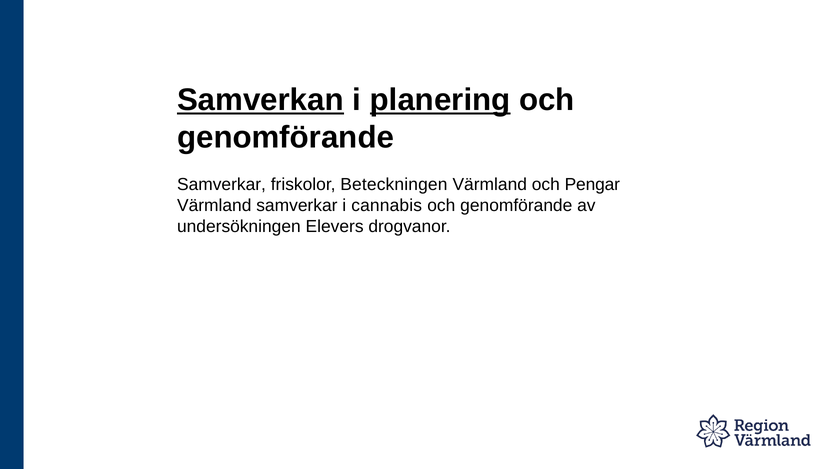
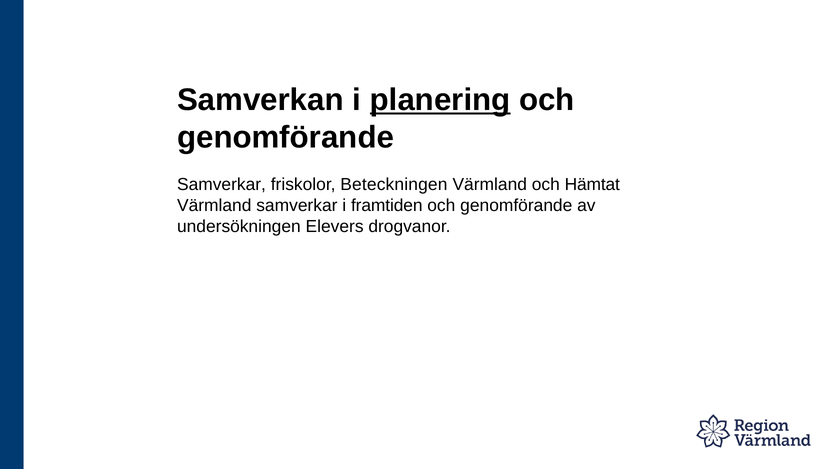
Samverkan underline: present -> none
Pengar: Pengar -> Hämtat
cannabis: cannabis -> framtiden
